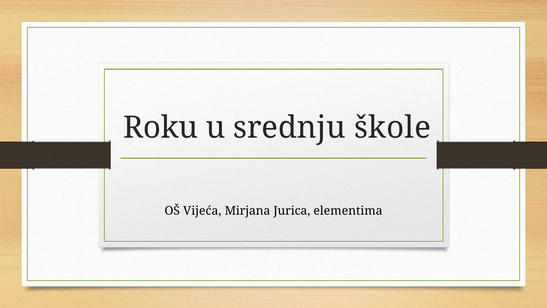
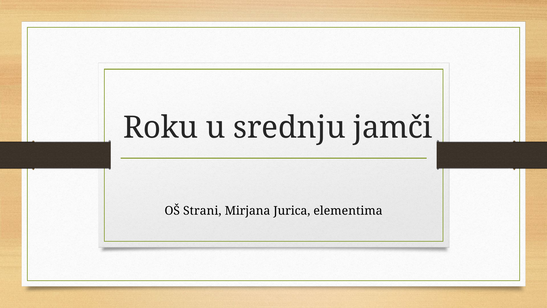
škole: škole -> jamči
Vijeća: Vijeća -> Strani
